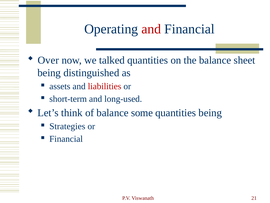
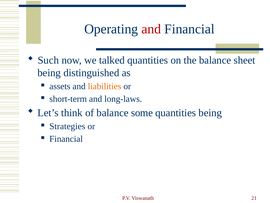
Over: Over -> Such
liabilities colour: red -> orange
long-used: long-used -> long-laws
